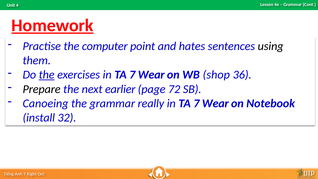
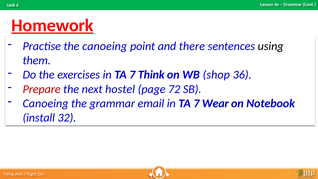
the computer: computer -> canoeing
hates: hates -> there
the at (47, 75) underline: present -> none
Wear at (151, 75): Wear -> Think
Prepare colour: black -> red
earlier: earlier -> hostel
really: really -> email
